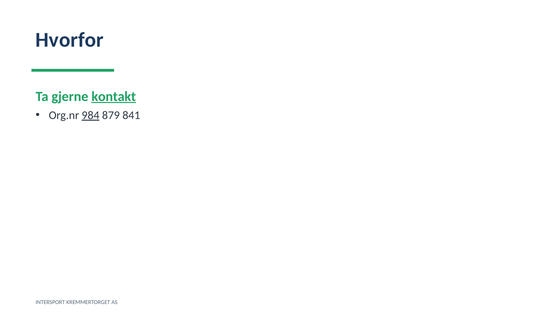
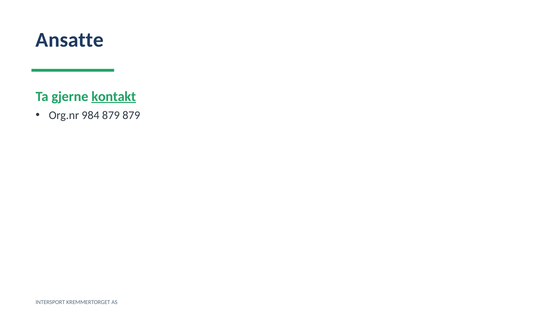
Hvorfor: Hvorfor -> Ansatte
984 underline: present -> none
879 841: 841 -> 879
